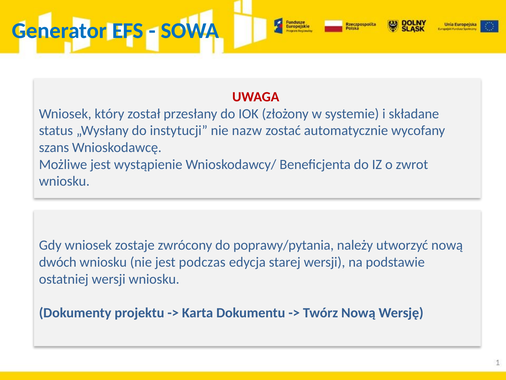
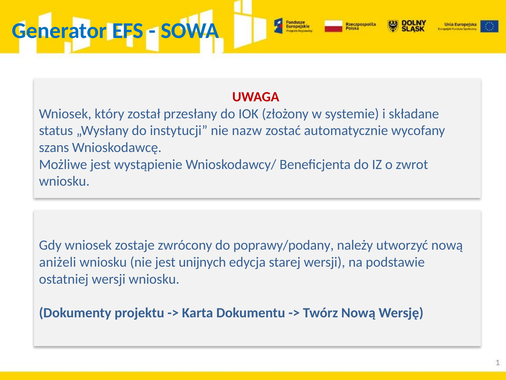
poprawy/pytania: poprawy/pytania -> poprawy/podany
dwóch: dwóch -> aniżeli
podczas: podczas -> unijnych
